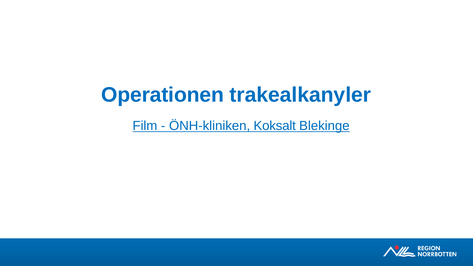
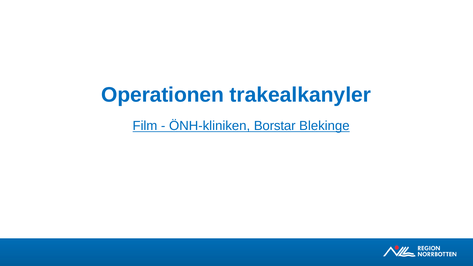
Koksalt: Koksalt -> Borstar
